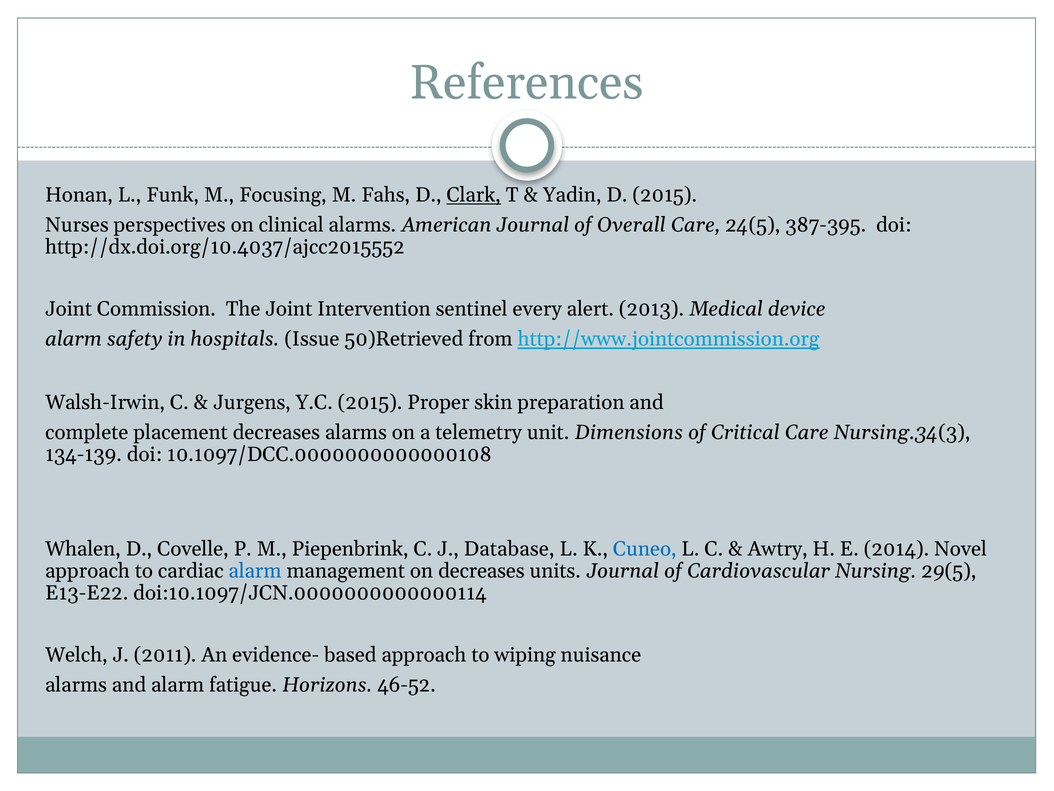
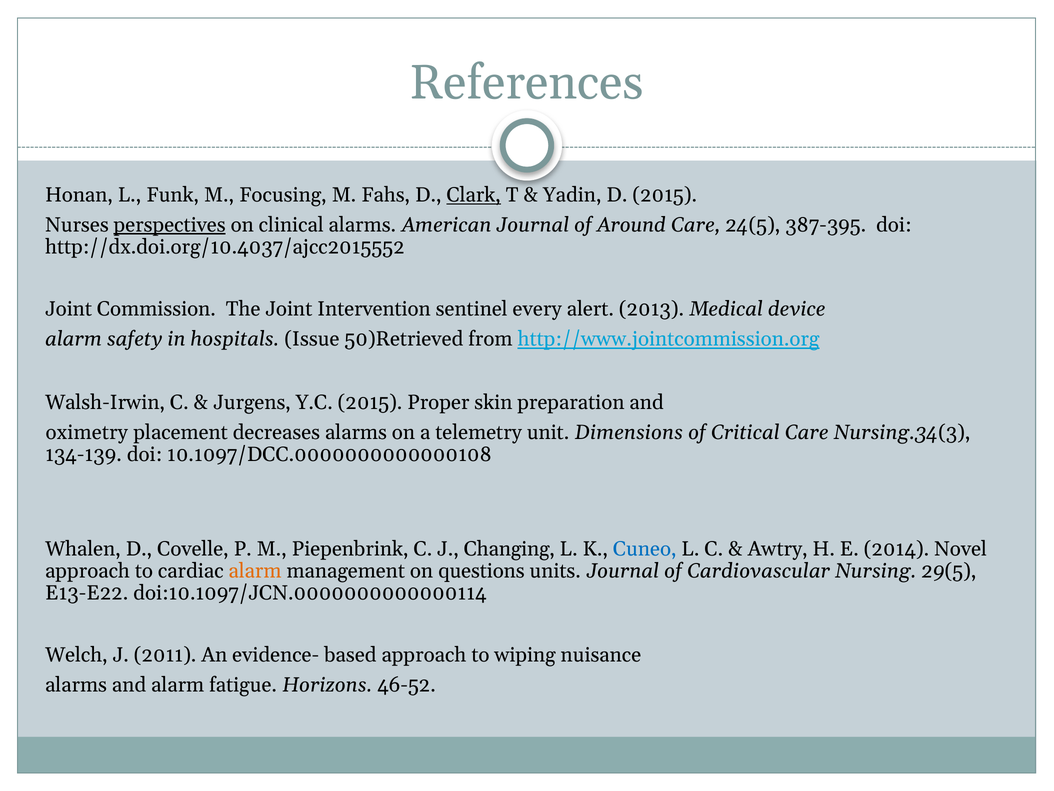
perspectives underline: none -> present
Overall: Overall -> Around
complete: complete -> oximetry
Database: Database -> Changing
alarm at (255, 571) colour: blue -> orange
on decreases: decreases -> questions
